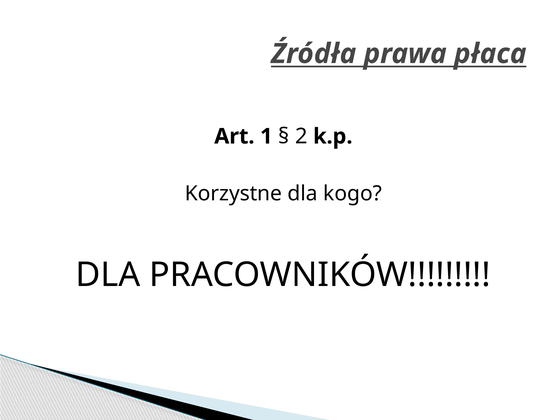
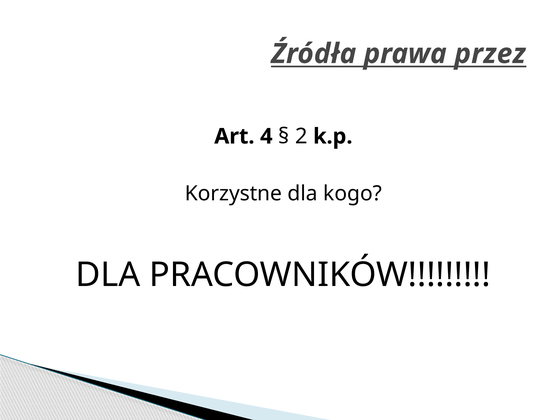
płaca: płaca -> przez
1: 1 -> 4
